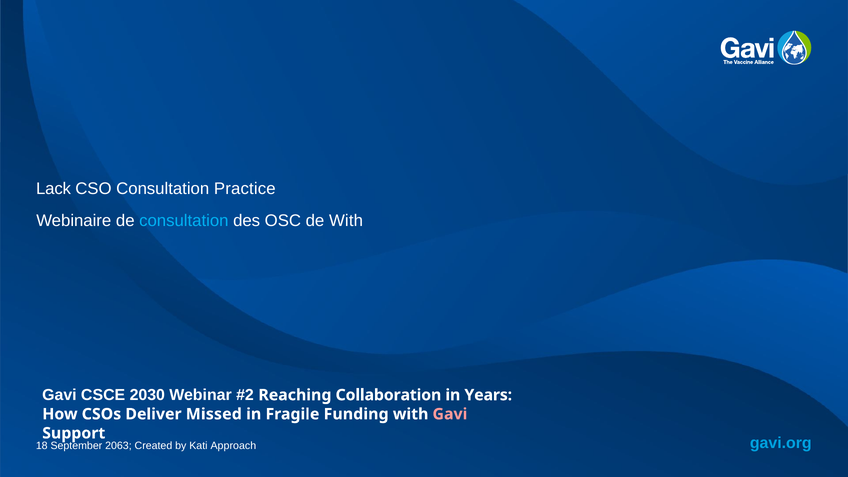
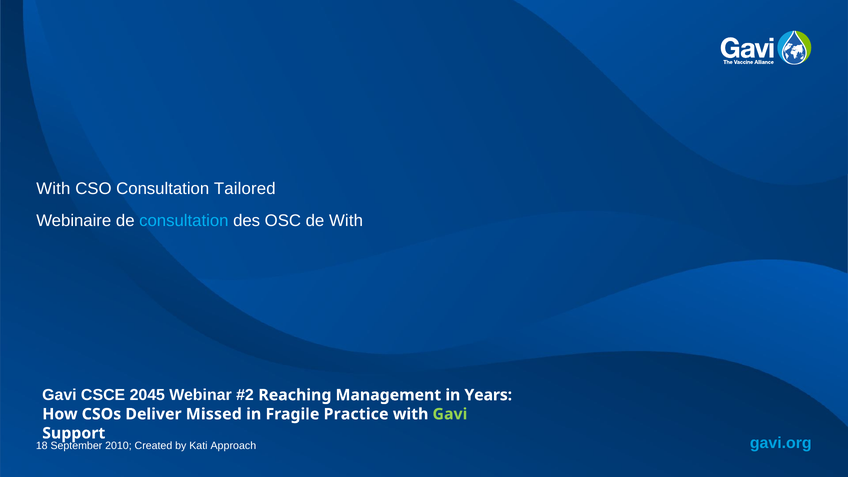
Lack at (54, 189): Lack -> With
Practice: Practice -> Tailored
2030: 2030 -> 2045
Collaboration: Collaboration -> Management
Funding: Funding -> Practice
Gavi at (450, 414) colour: pink -> light green
2063: 2063 -> 2010
